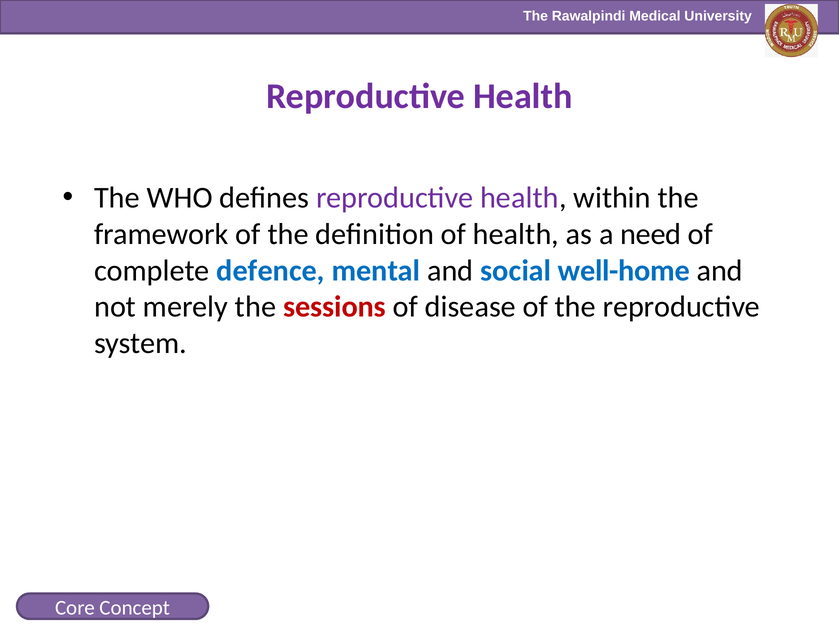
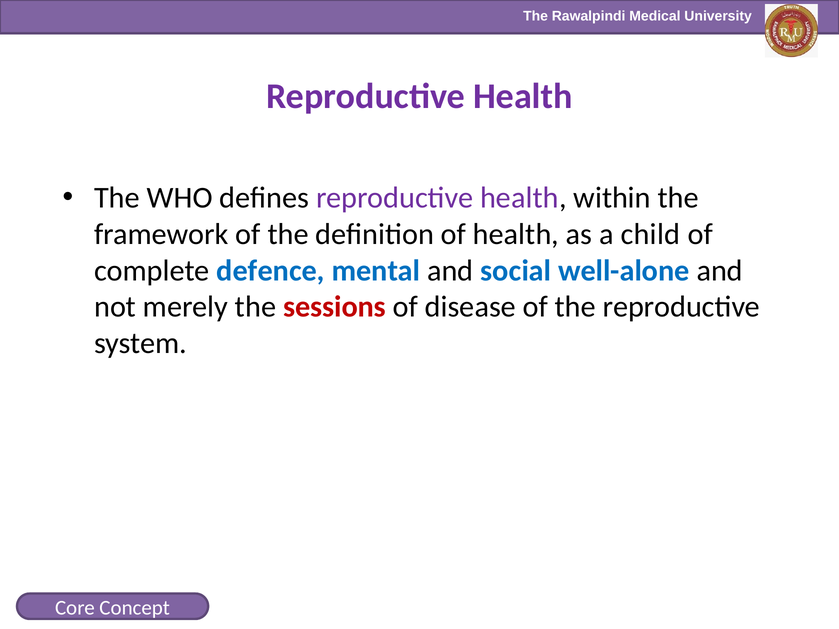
need: need -> child
well-home: well-home -> well-alone
